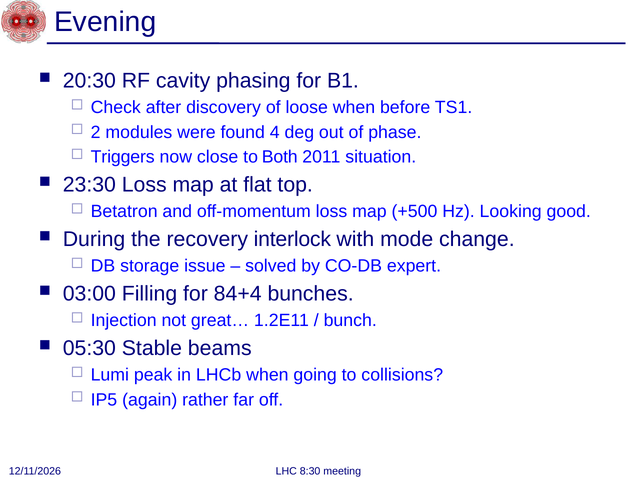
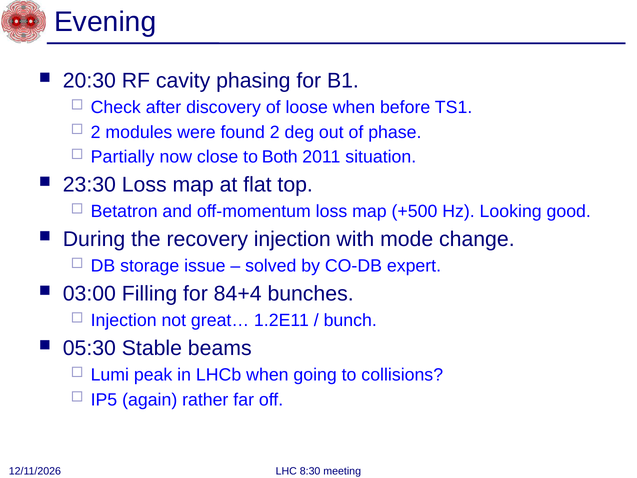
found 4: 4 -> 2
Triggers: Triggers -> Partially
recovery interlock: interlock -> injection
